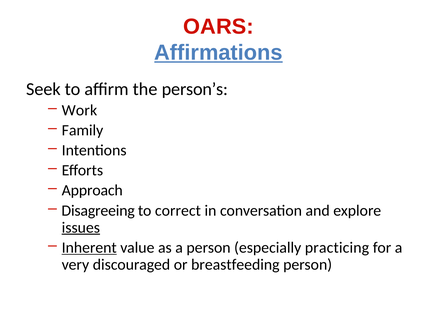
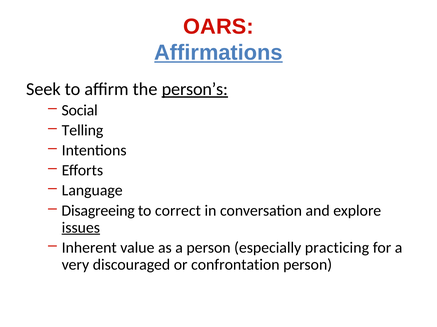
person’s underline: none -> present
Work: Work -> Social
Family: Family -> Telling
Approach: Approach -> Language
Inherent underline: present -> none
breastfeeding: breastfeeding -> confrontation
